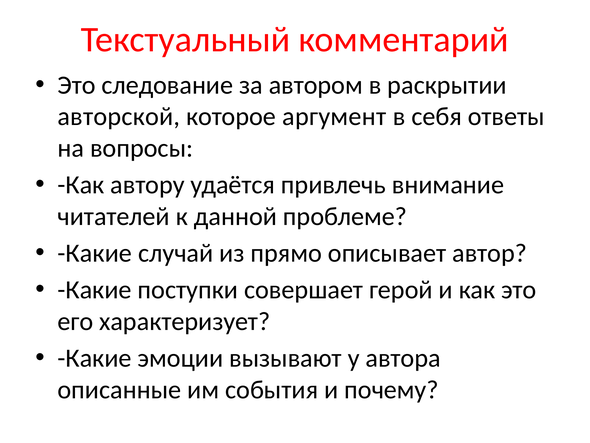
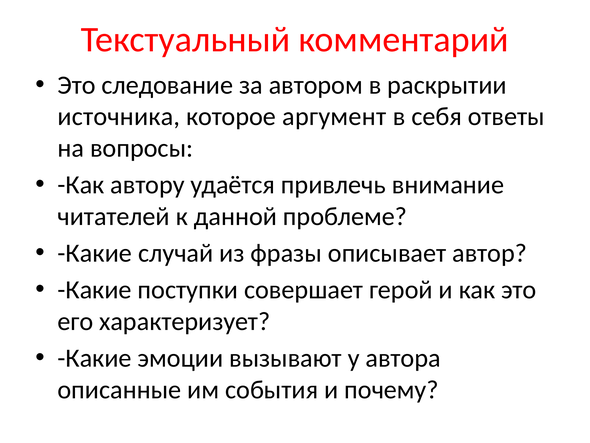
авторской: авторской -> источника
прямо: прямо -> фразы
